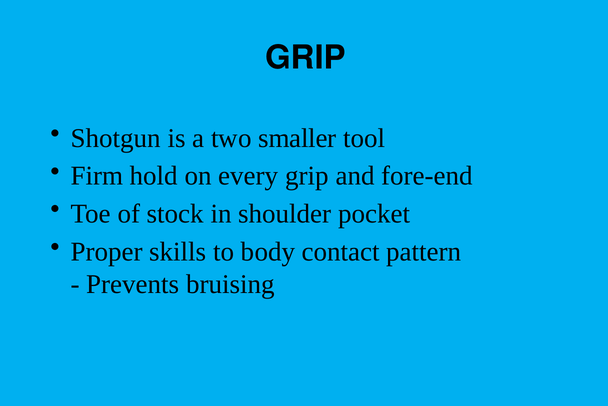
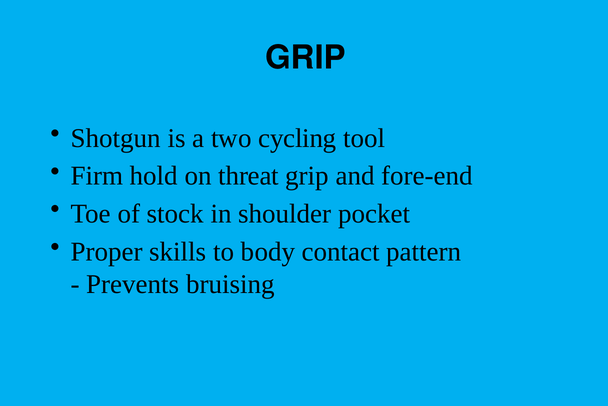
smaller: smaller -> cycling
every: every -> threat
